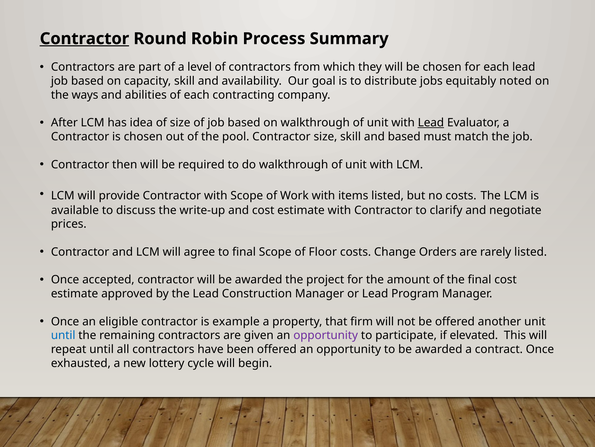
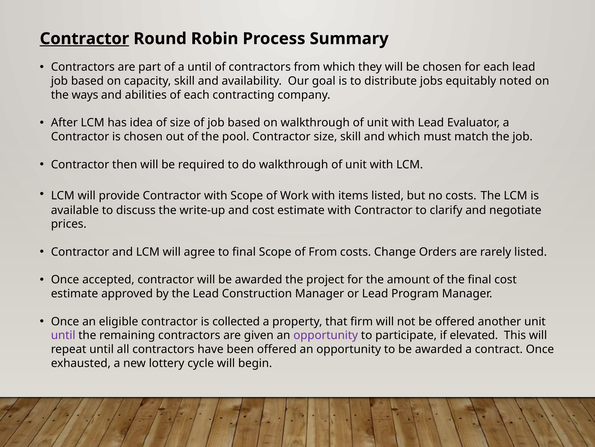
a level: level -> until
Lead at (431, 123) underline: present -> none
and based: based -> which
of Floor: Floor -> From
example: example -> collected
until at (63, 335) colour: blue -> purple
